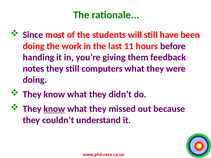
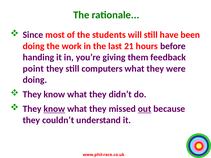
11: 11 -> 21
notes: notes -> point
out underline: none -> present
